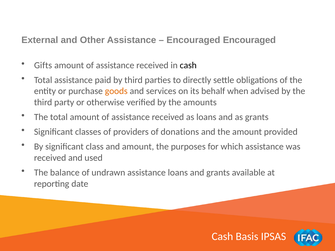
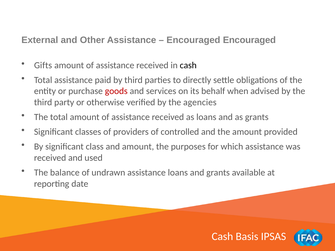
goods colour: orange -> red
amounts: amounts -> agencies
donations: donations -> controlled
